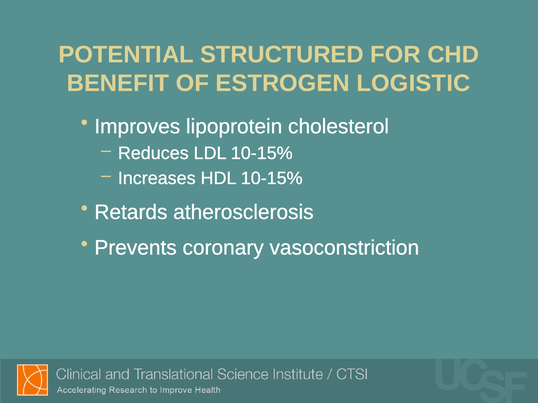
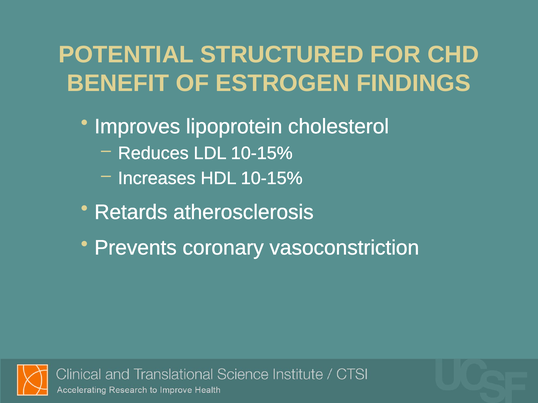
LOGISTIC: LOGISTIC -> FINDINGS
